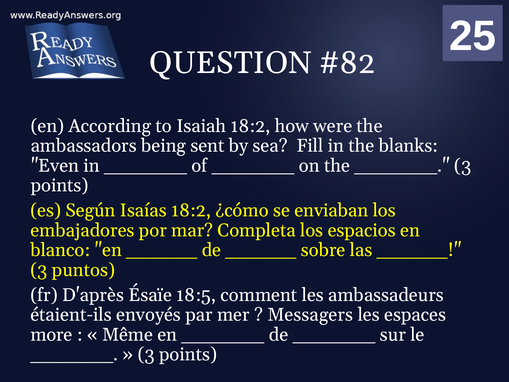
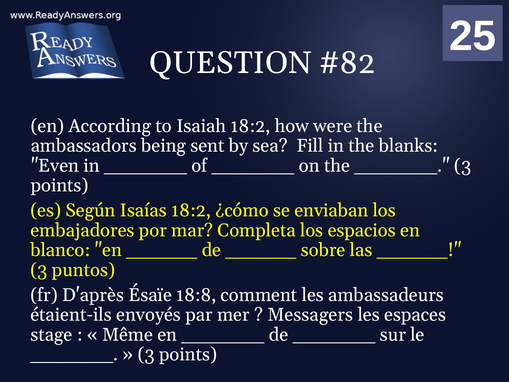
18:5: 18:5 -> 18:8
more: more -> stage
